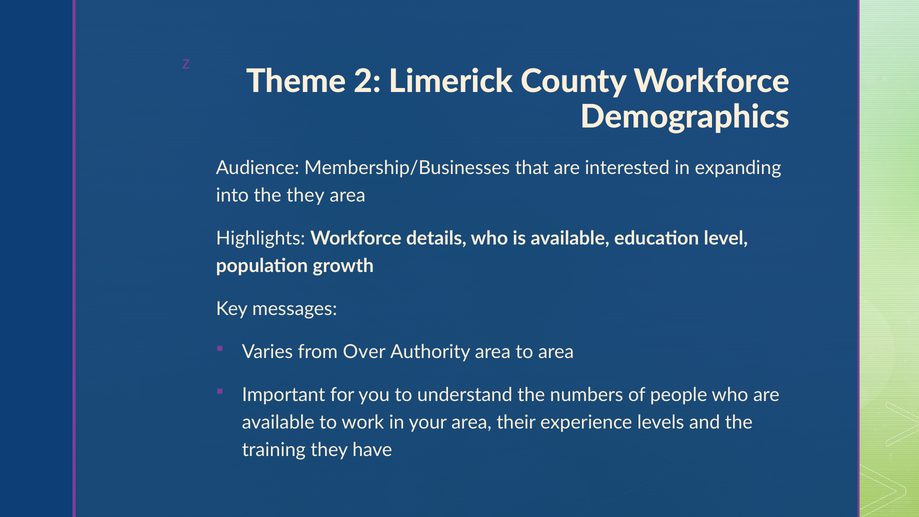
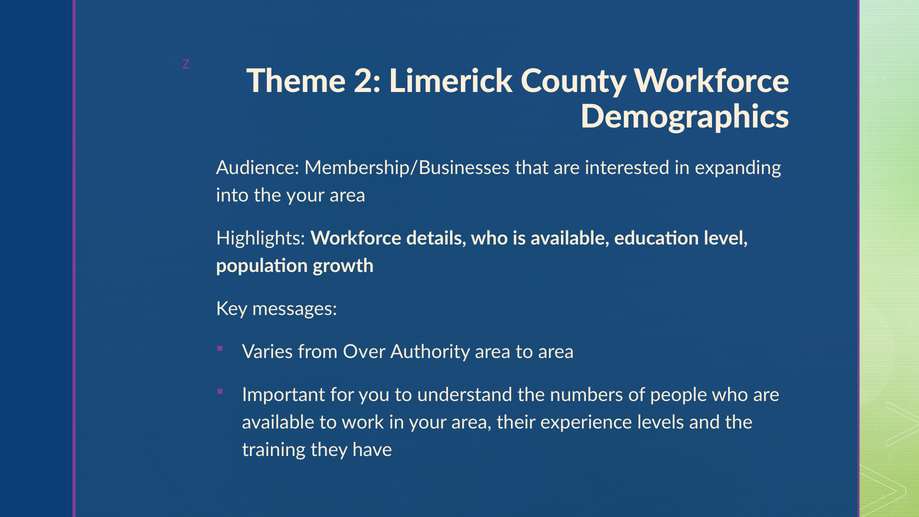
the they: they -> your
